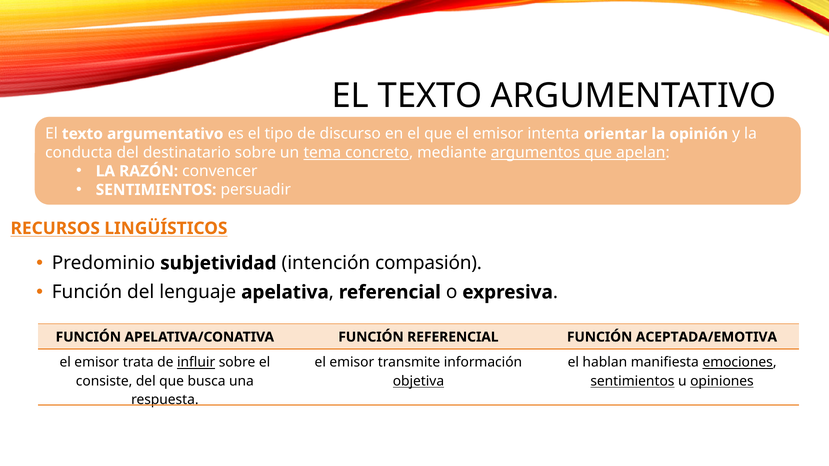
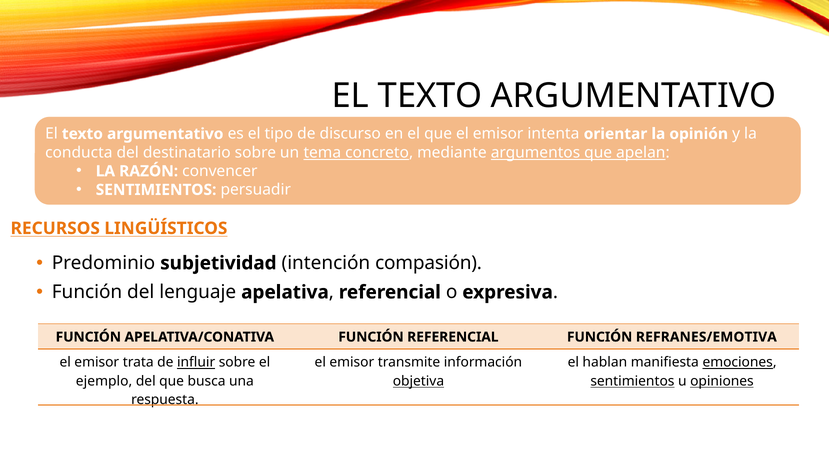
ACEPTADA/EMOTIVA: ACEPTADA/EMOTIVA -> REFRANES/EMOTIVA
consiste: consiste -> ejemplo
